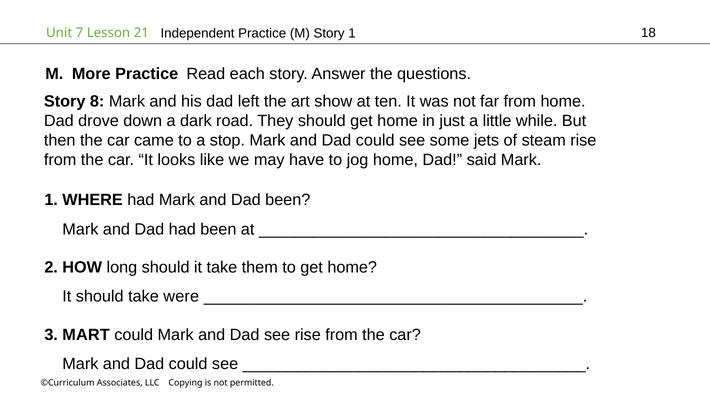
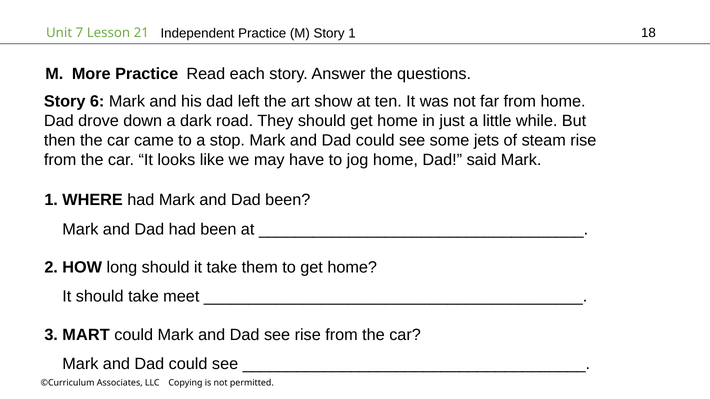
8: 8 -> 6
were: were -> meet
